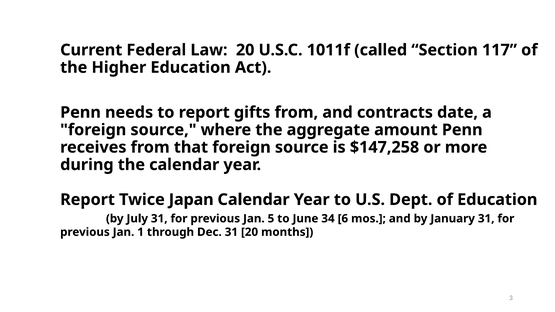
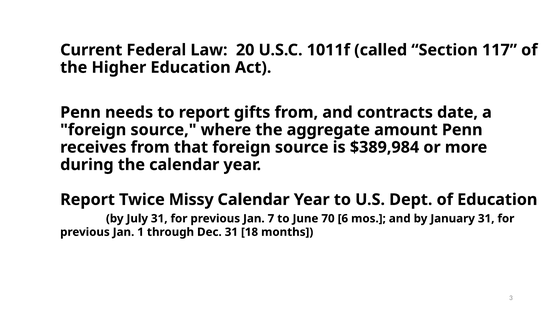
$147,258: $147,258 -> $389,984
Japan: Japan -> Missy
5: 5 -> 7
34: 34 -> 70
31 20: 20 -> 18
